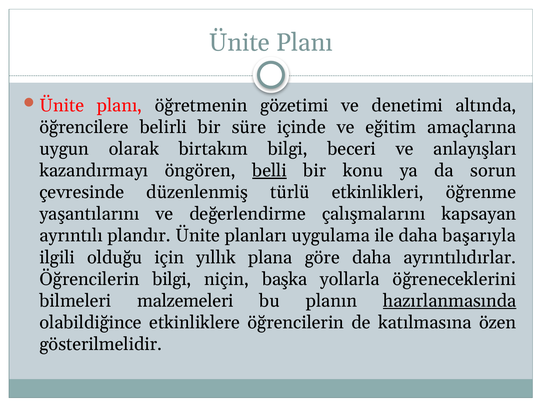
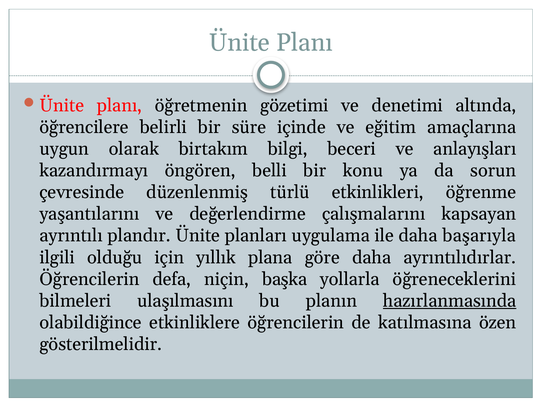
belli underline: present -> none
Öğrencilerin bilgi: bilgi -> defa
malzemeleri: malzemeleri -> ulaşılmasını
